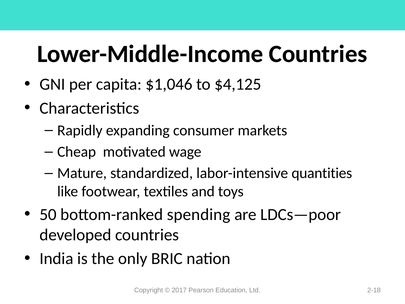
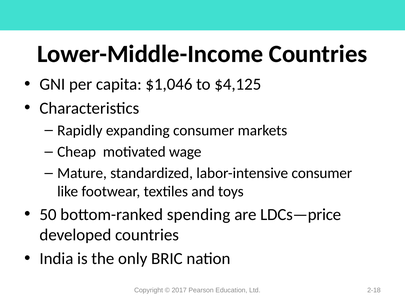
labor-intensive quantities: quantities -> consumer
LDCs—poor: LDCs—poor -> LDCs—price
